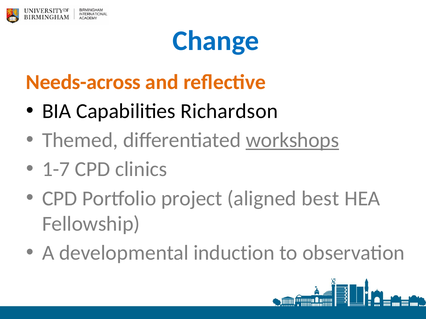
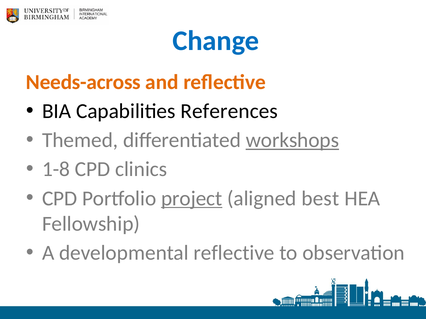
Richardson: Richardson -> References
1-7: 1-7 -> 1-8
project underline: none -> present
developmental induction: induction -> reflective
